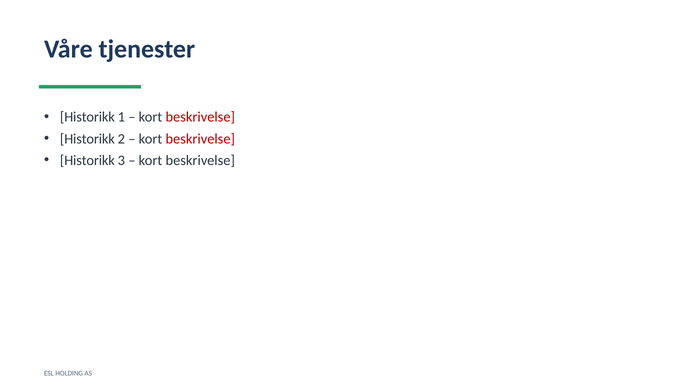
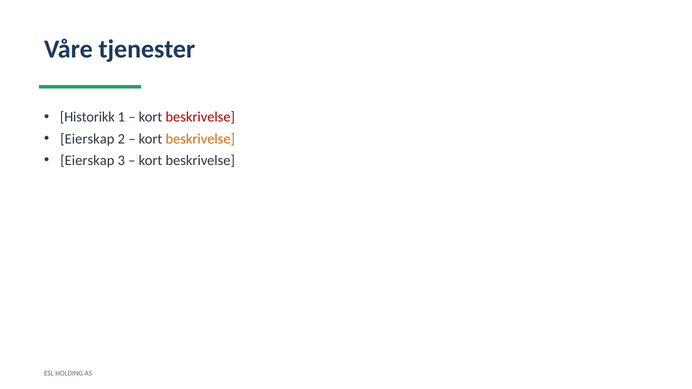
Historikk at (87, 139): Historikk -> Eierskap
beskrivelse at (200, 139) colour: red -> orange
Historikk at (87, 160): Historikk -> Eierskap
